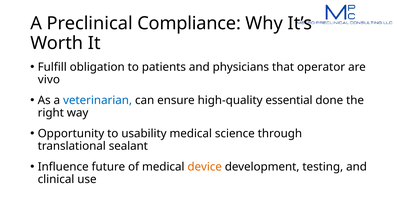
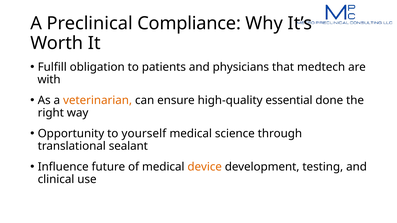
operator: operator -> medtech
vivo: vivo -> with
veterinarian colour: blue -> orange
usability: usability -> yourself
